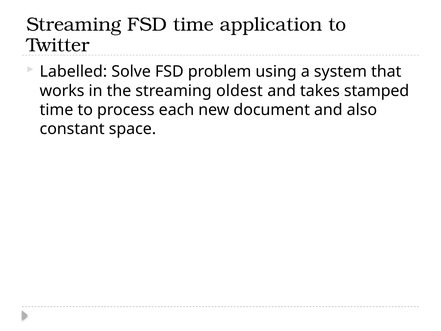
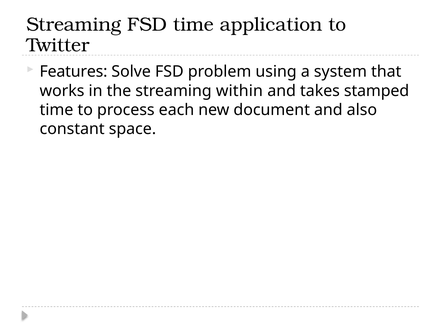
Labelled: Labelled -> Features
oldest: oldest -> within
